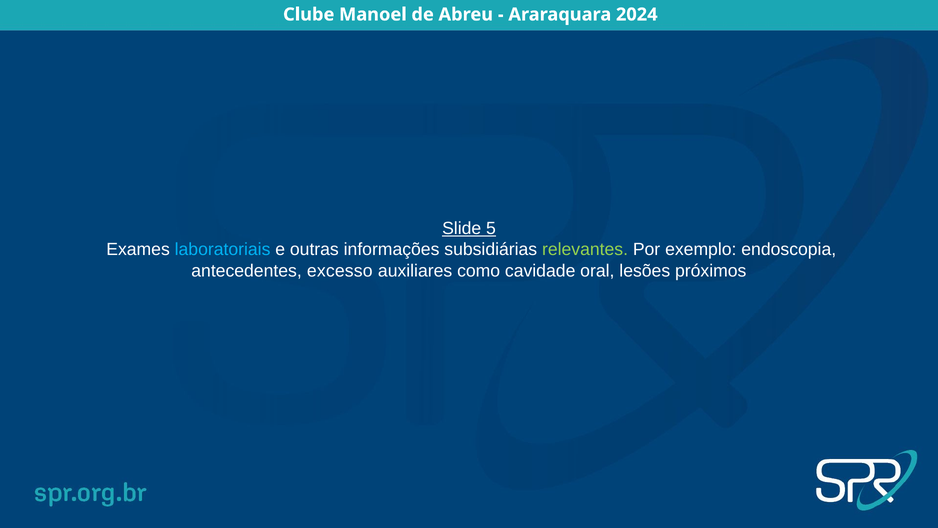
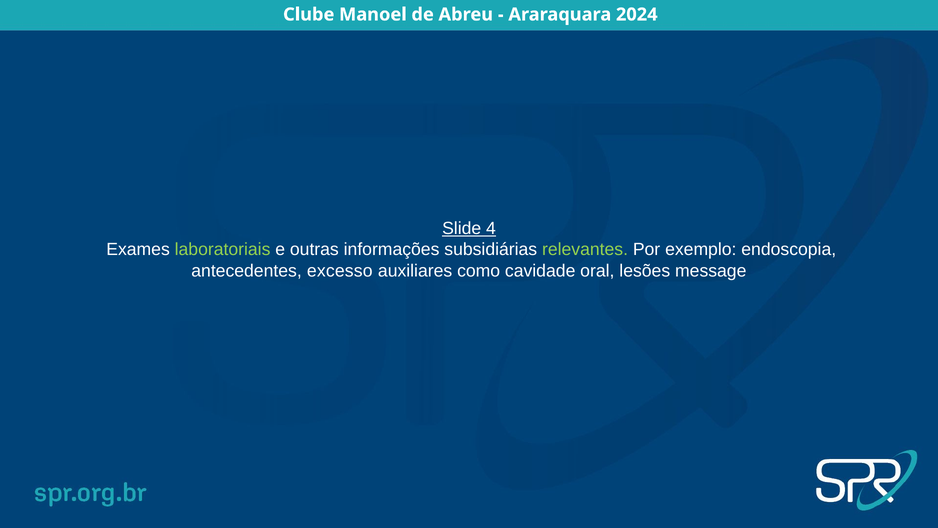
5: 5 -> 4
laboratoriais colour: light blue -> light green
próximos: próximos -> message
